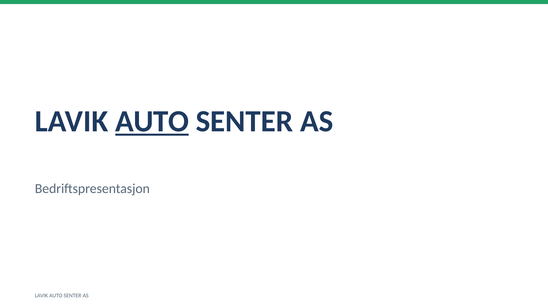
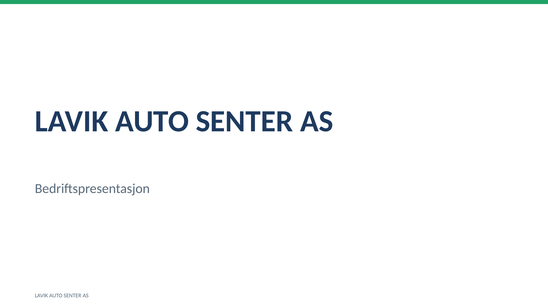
AUTO at (152, 122) underline: present -> none
